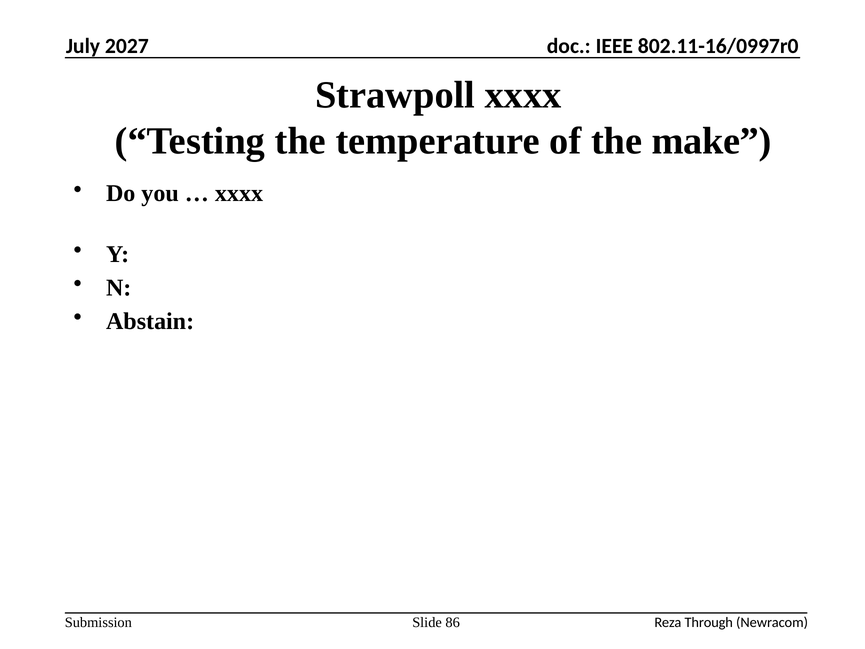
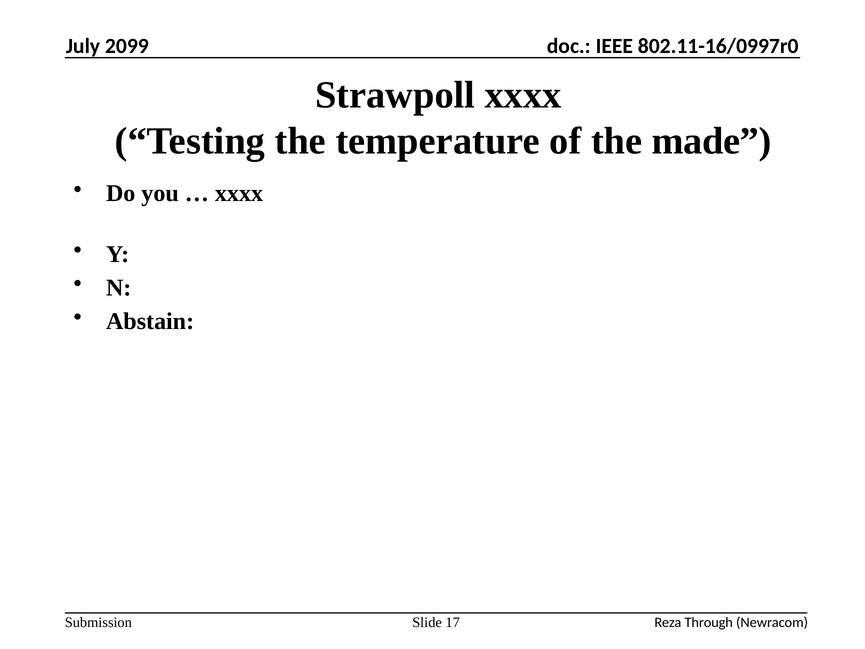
2027: 2027 -> 2099
make: make -> made
86: 86 -> 17
